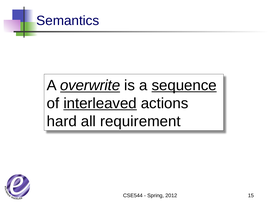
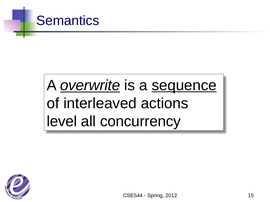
interleaved underline: present -> none
hard: hard -> level
requirement: requirement -> concurrency
